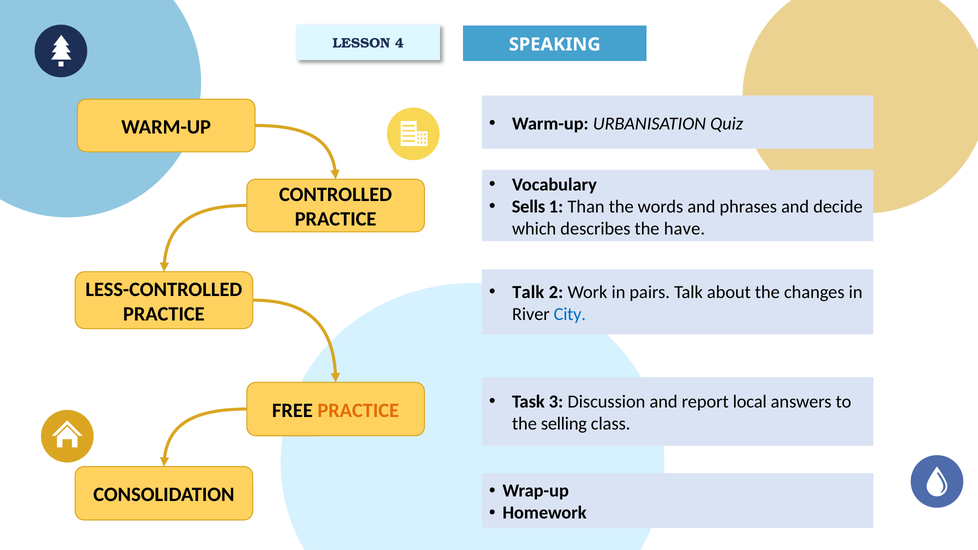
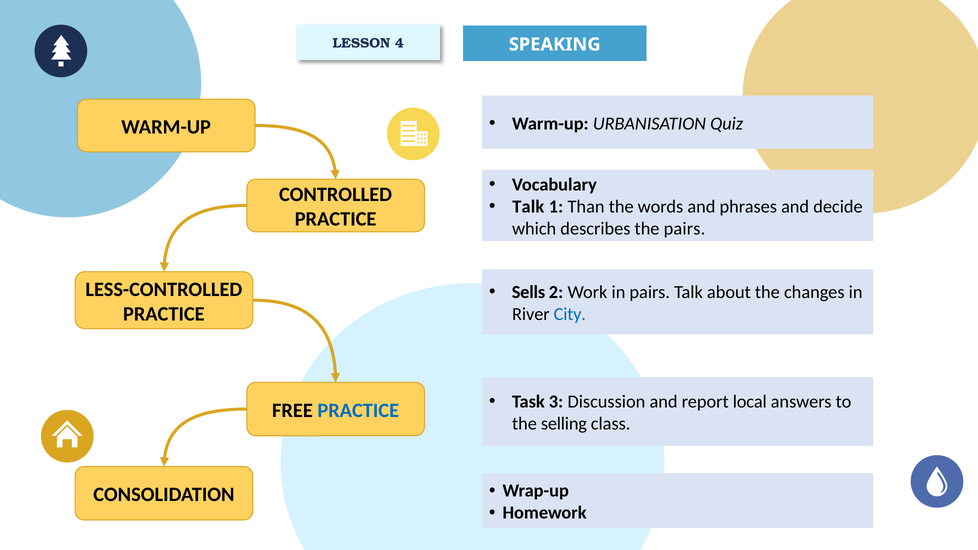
Sells at (528, 207): Sells -> Talk
the have: have -> pairs
Talk at (528, 292): Talk -> Sells
PRACTICE at (358, 411) colour: orange -> blue
